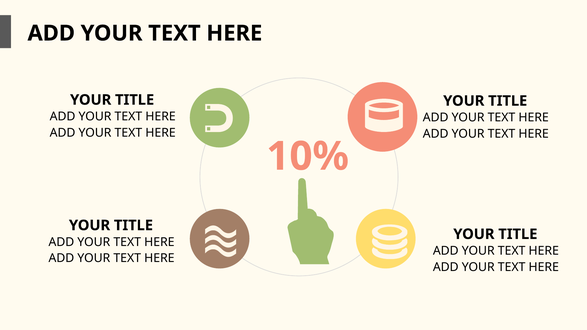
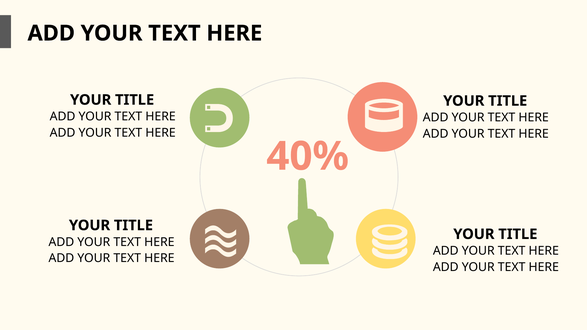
10%: 10% -> 40%
